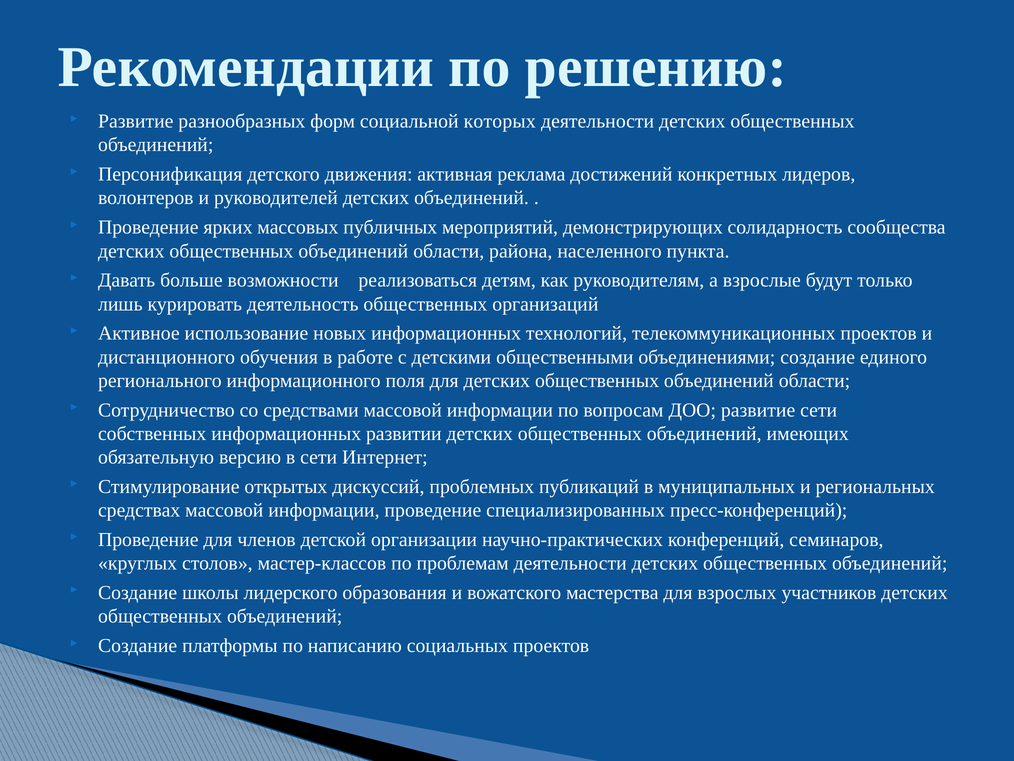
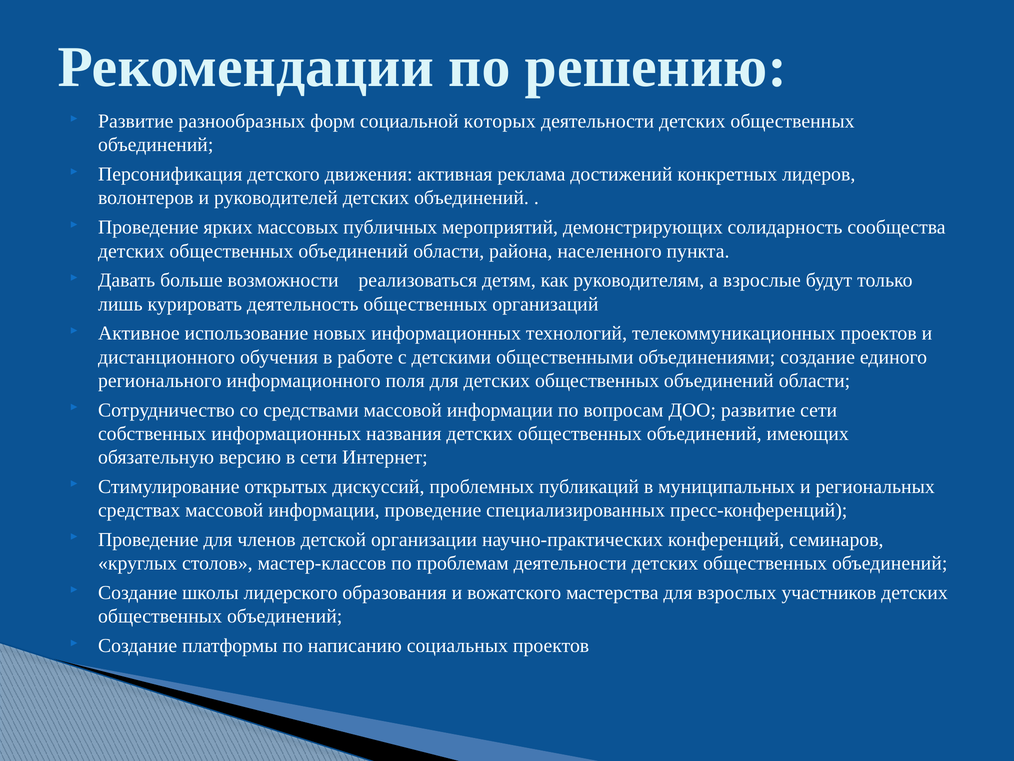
развитии: развитии -> названия
